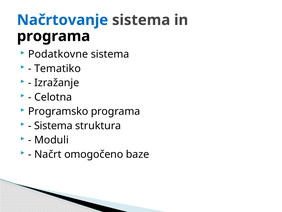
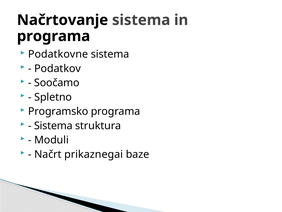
Načrtovanje colour: blue -> black
Tematiko: Tematiko -> Podatkov
Izražanje: Izražanje -> Soočamo
Celotna: Celotna -> Spletno
omogočeno: omogočeno -> prikaznegai
